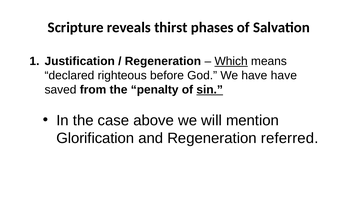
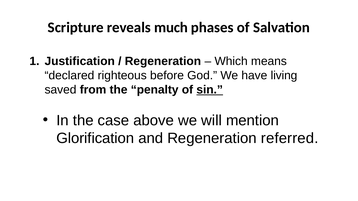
thirst: thirst -> much
Which underline: present -> none
have have: have -> living
